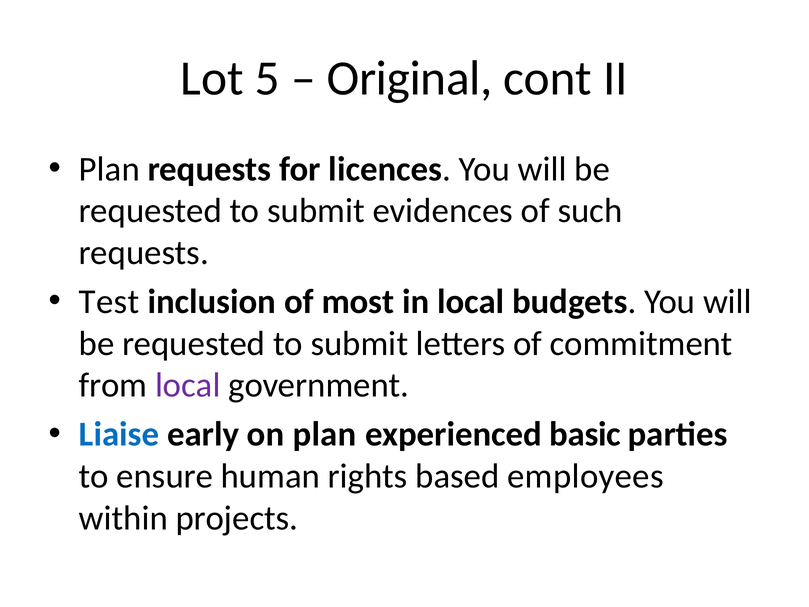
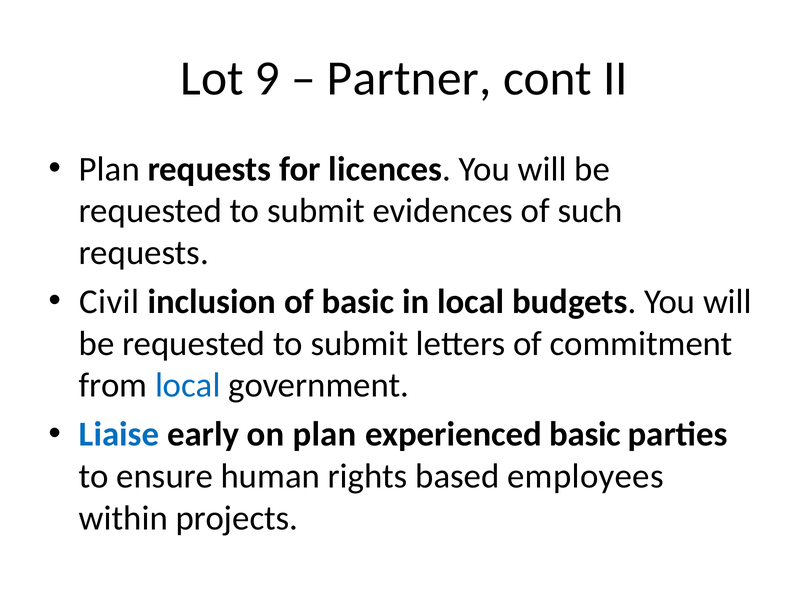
5: 5 -> 9
Original: Original -> Partner
Test: Test -> Civil
of most: most -> basic
local at (188, 385) colour: purple -> blue
